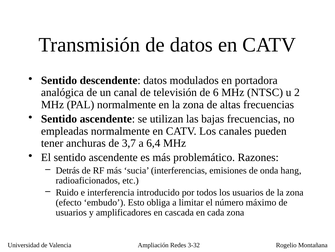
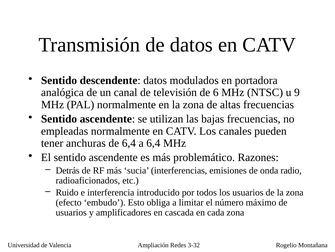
2: 2 -> 9
de 3,7: 3,7 -> 6,4
hang: hang -> radio
